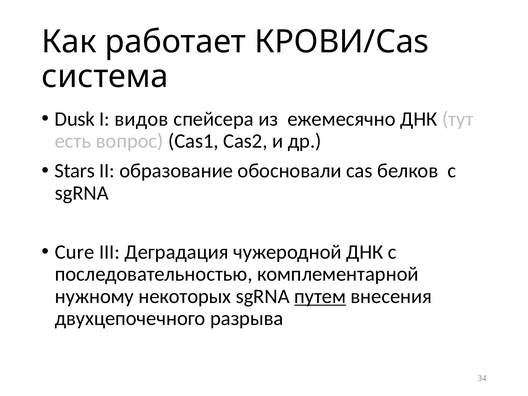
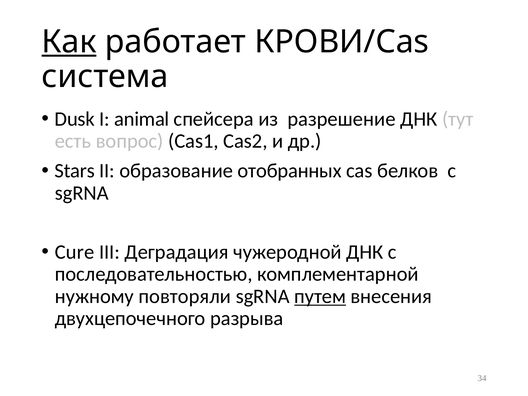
Как underline: none -> present
видов: видов -> animal
ежемесячно: ежемесячно -> разрешение
обосновали: обосновали -> отобранных
некоторых: некоторых -> повторяли
